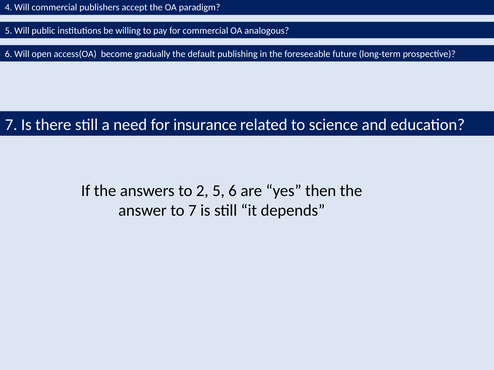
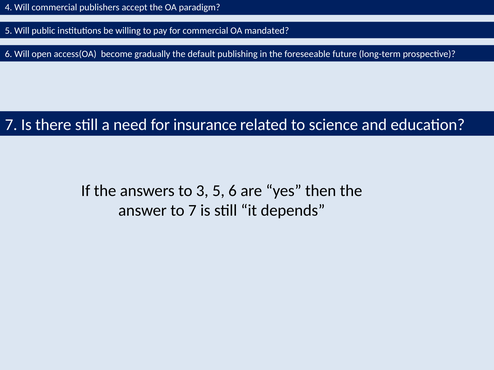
analogous: analogous -> mandated
2: 2 -> 3
